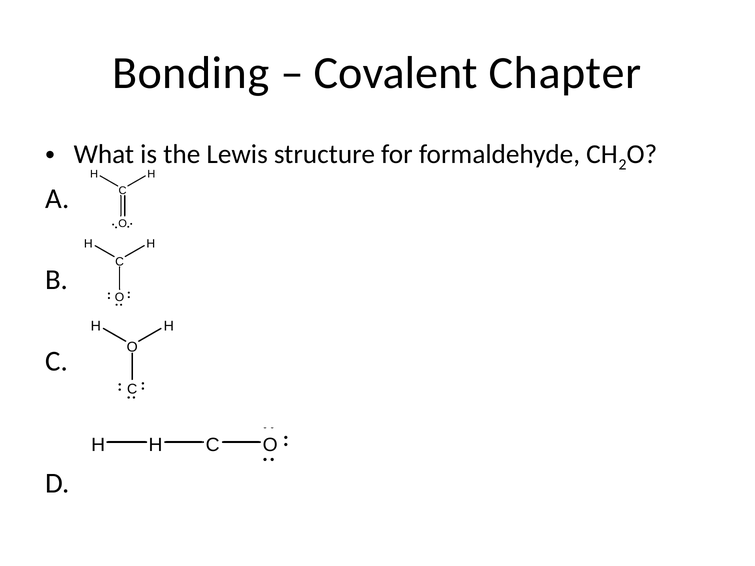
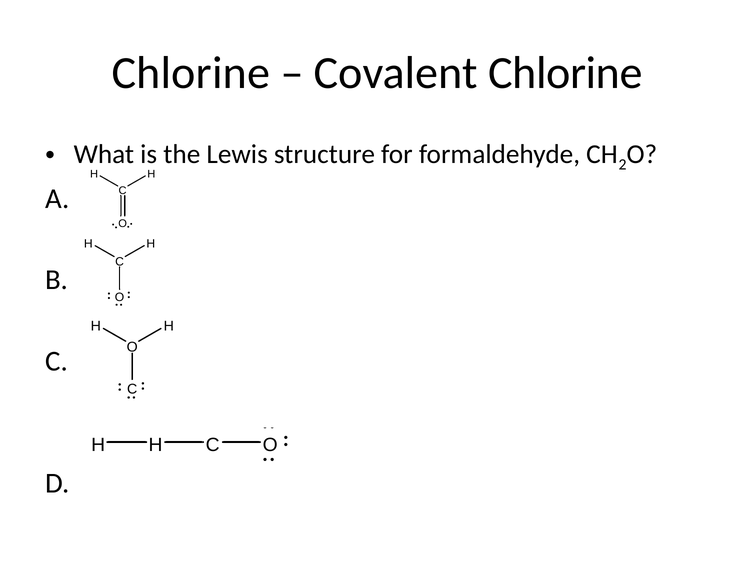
Bonding at (191, 73): Bonding -> Chlorine
Covalent Chapter: Chapter -> Chlorine
